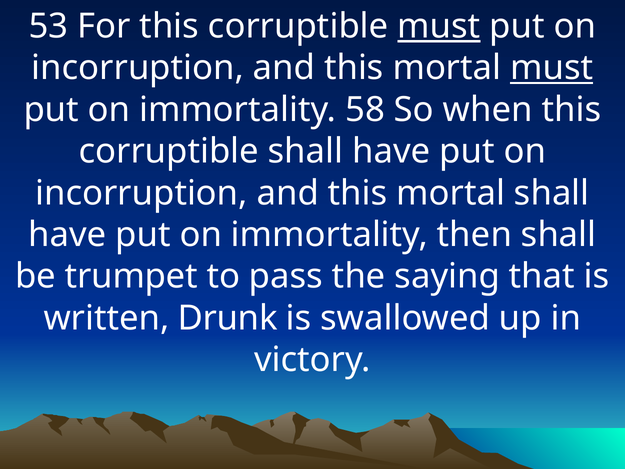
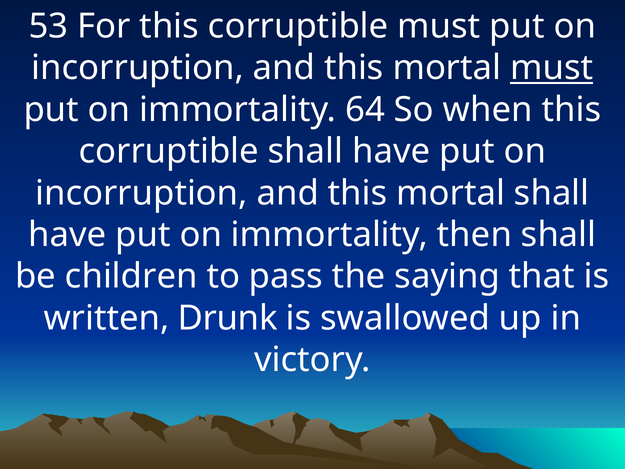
must at (439, 26) underline: present -> none
58: 58 -> 64
trumpet: trumpet -> children
